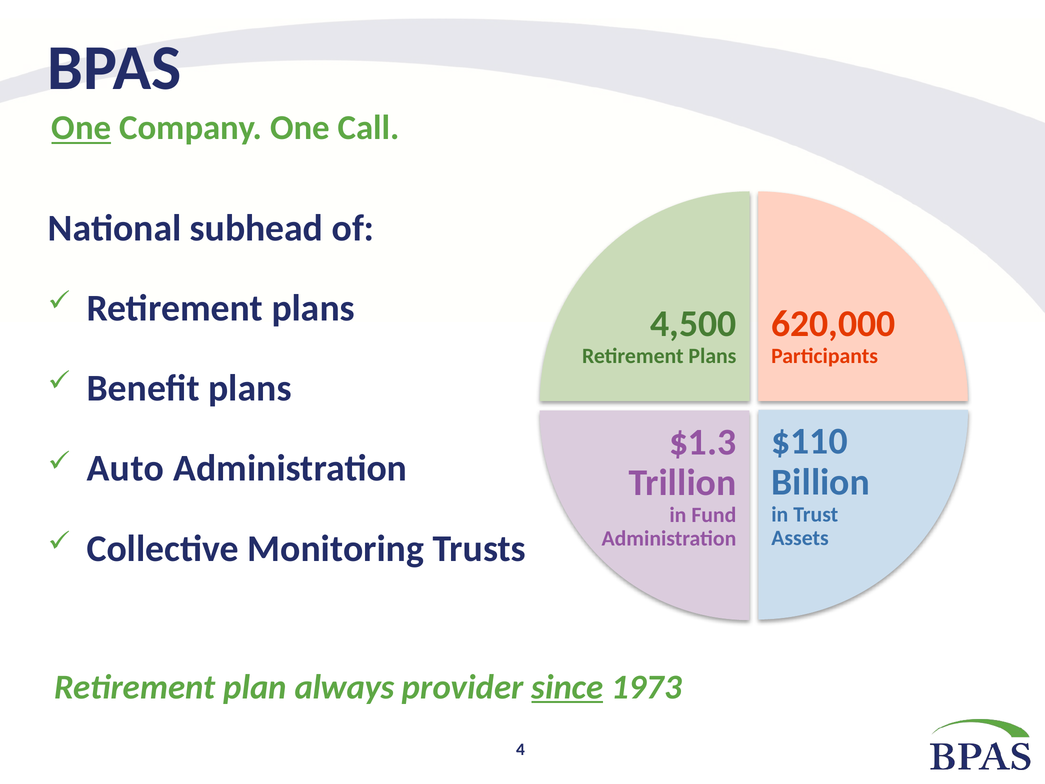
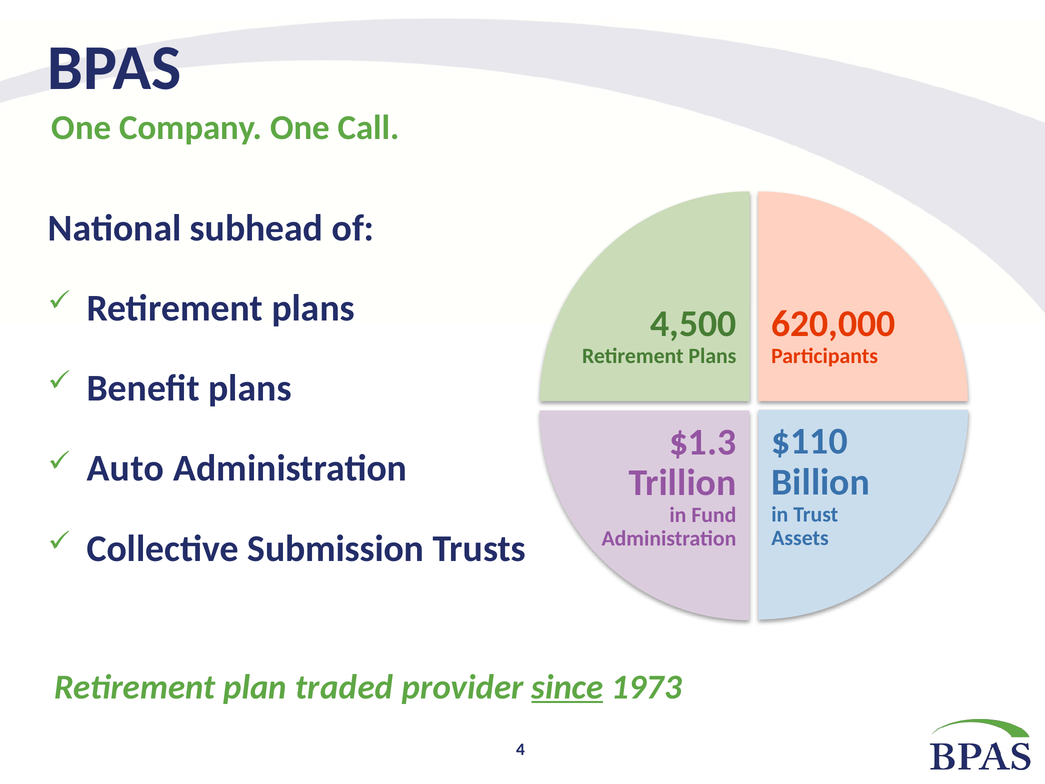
One at (81, 128) underline: present -> none
Monitoring: Monitoring -> Submission
always: always -> traded
